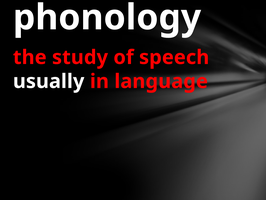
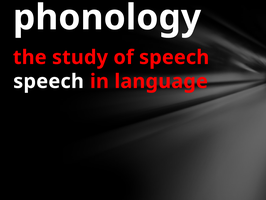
usually at (49, 81): usually -> speech
